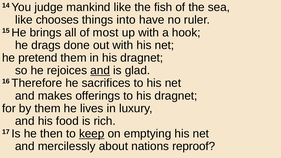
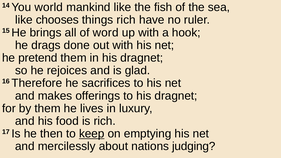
judge: judge -> world
things into: into -> rich
most: most -> word
and at (100, 71) underline: present -> none
reproof: reproof -> judging
